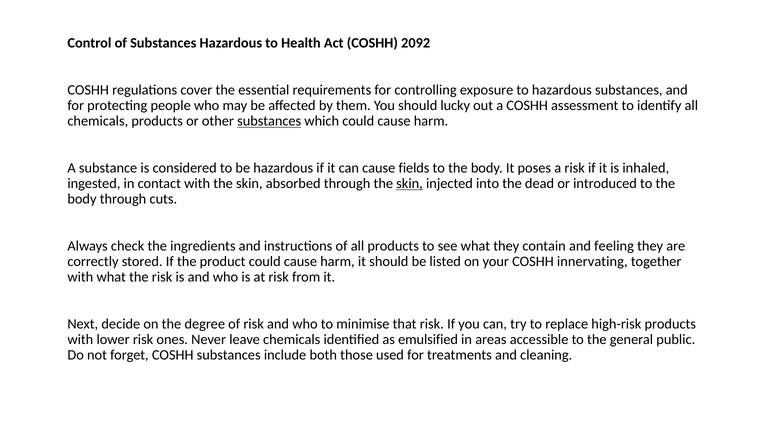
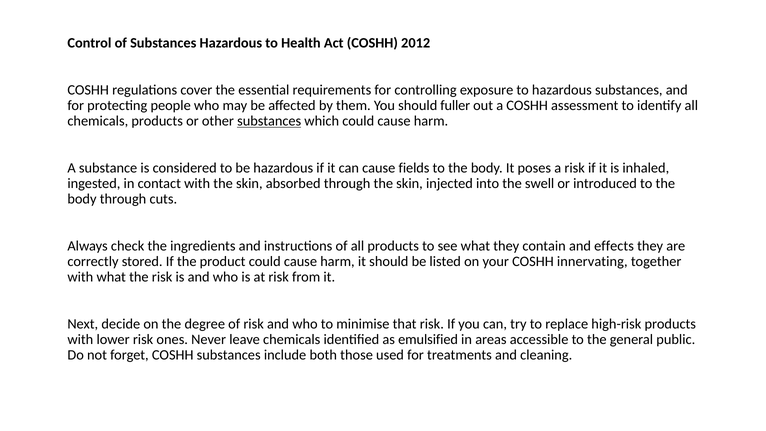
2092: 2092 -> 2012
lucky: lucky -> fuller
skin at (410, 184) underline: present -> none
dead: dead -> swell
feeling: feeling -> effects
